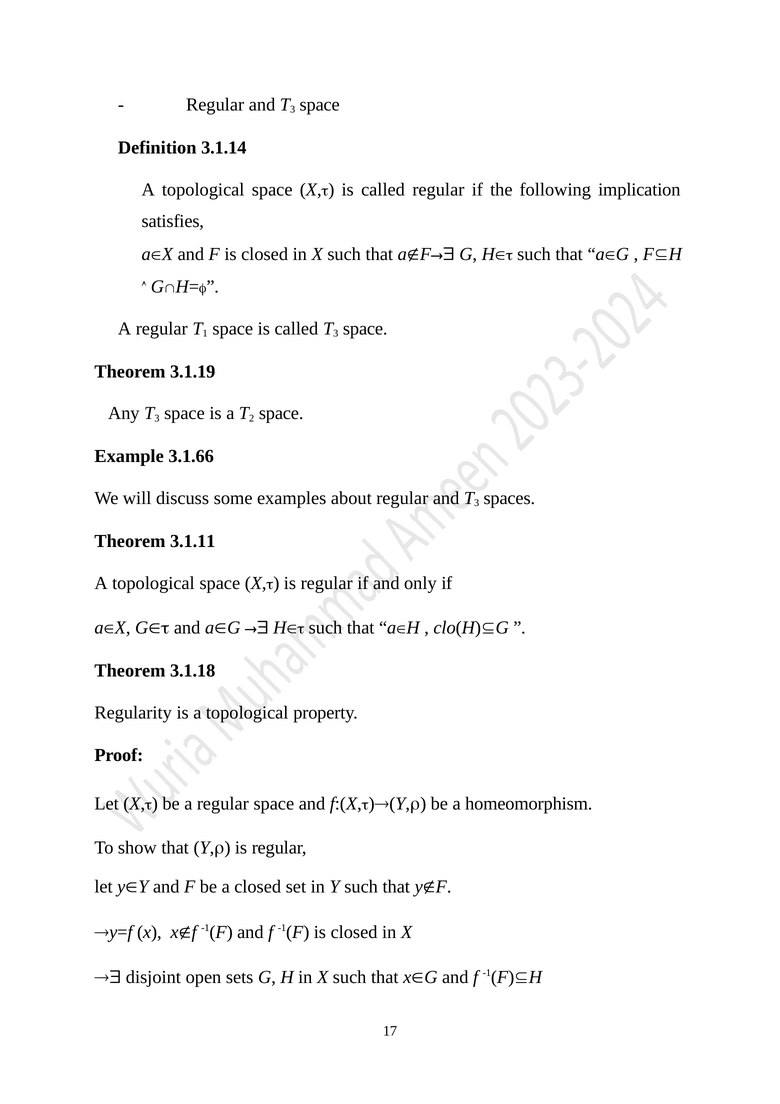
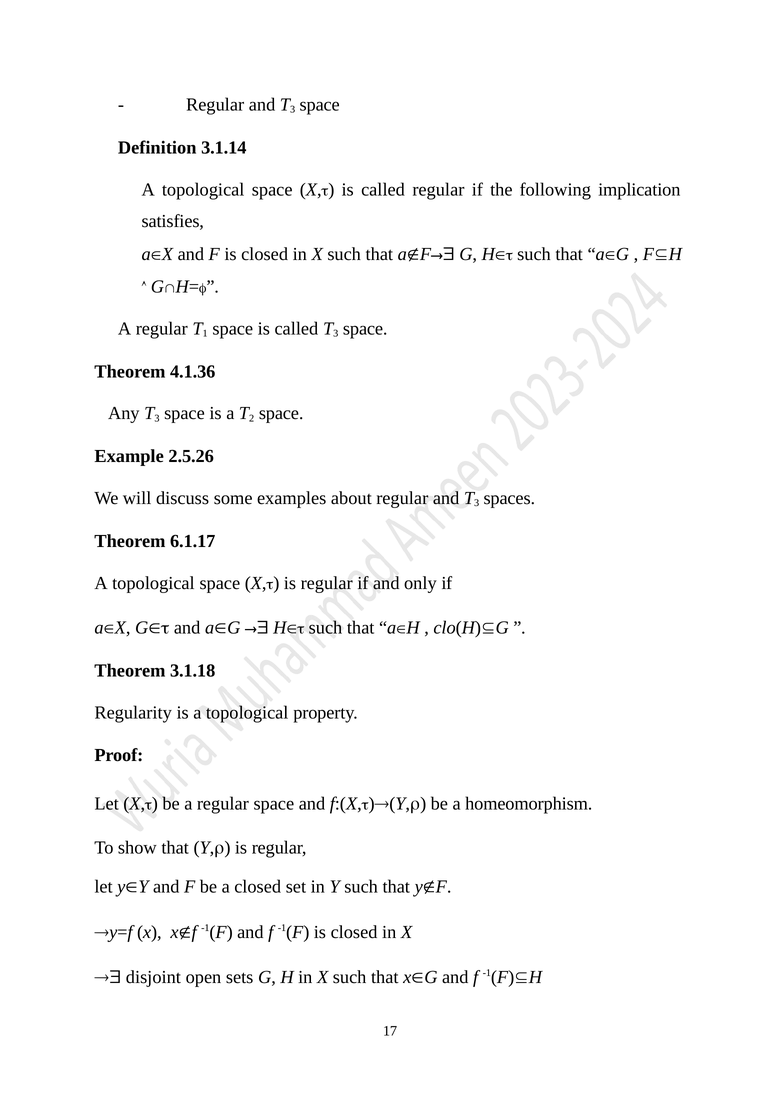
3.1.19: 3.1.19 -> 4.1.36
3.1.66: 3.1.66 -> 2.5.26
3.1.11: 3.1.11 -> 6.1.17
